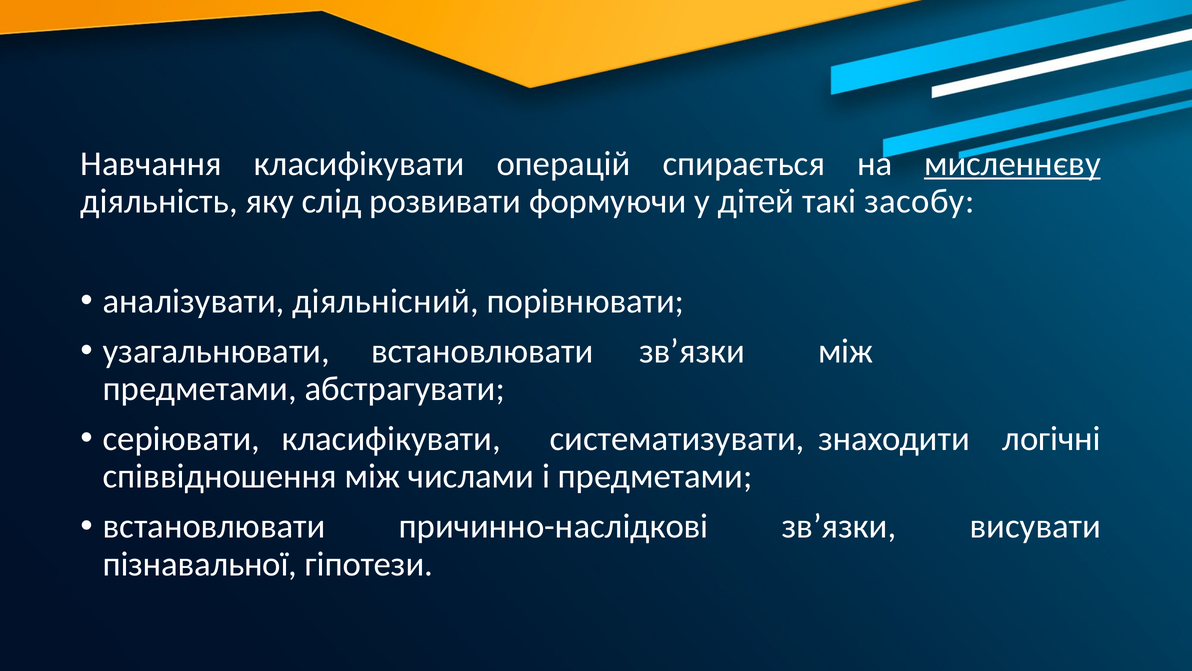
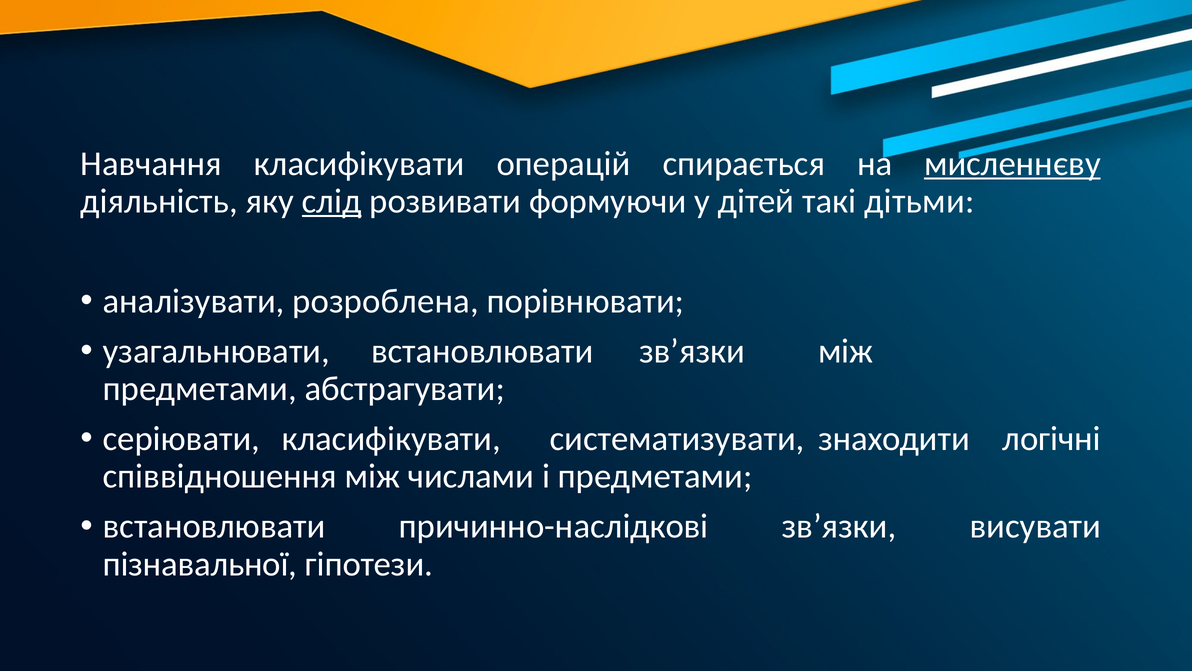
слід underline: none -> present
засобу: засобу -> дітьми
діяльнісний: діяльнісний -> розроблена
